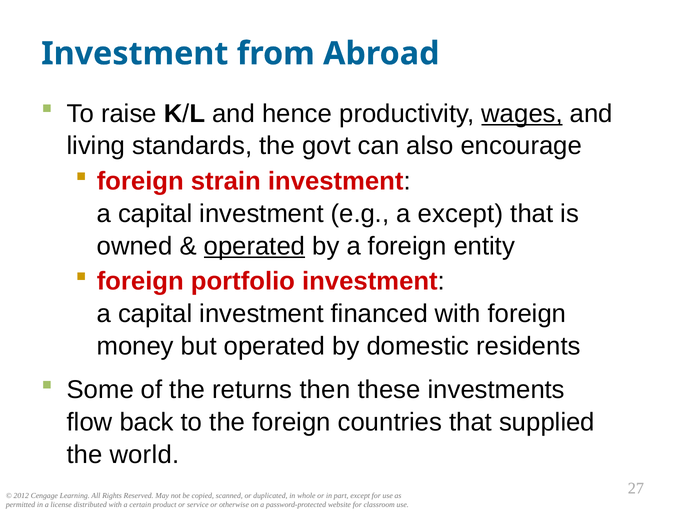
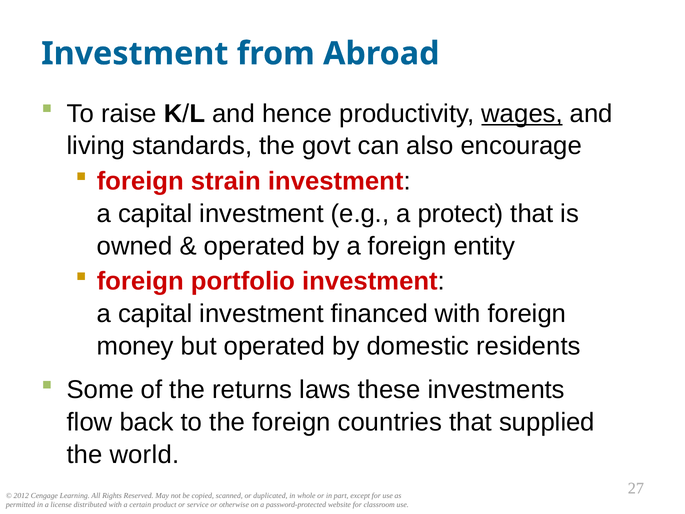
a except: except -> protect
operated at (254, 246) underline: present -> none
then: then -> laws
